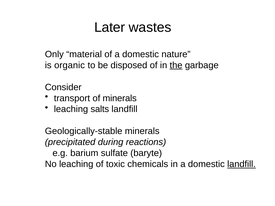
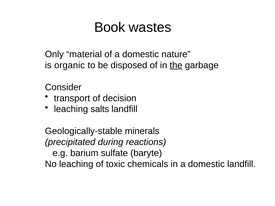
Later: Later -> Book
of minerals: minerals -> decision
landfill at (241, 164) underline: present -> none
